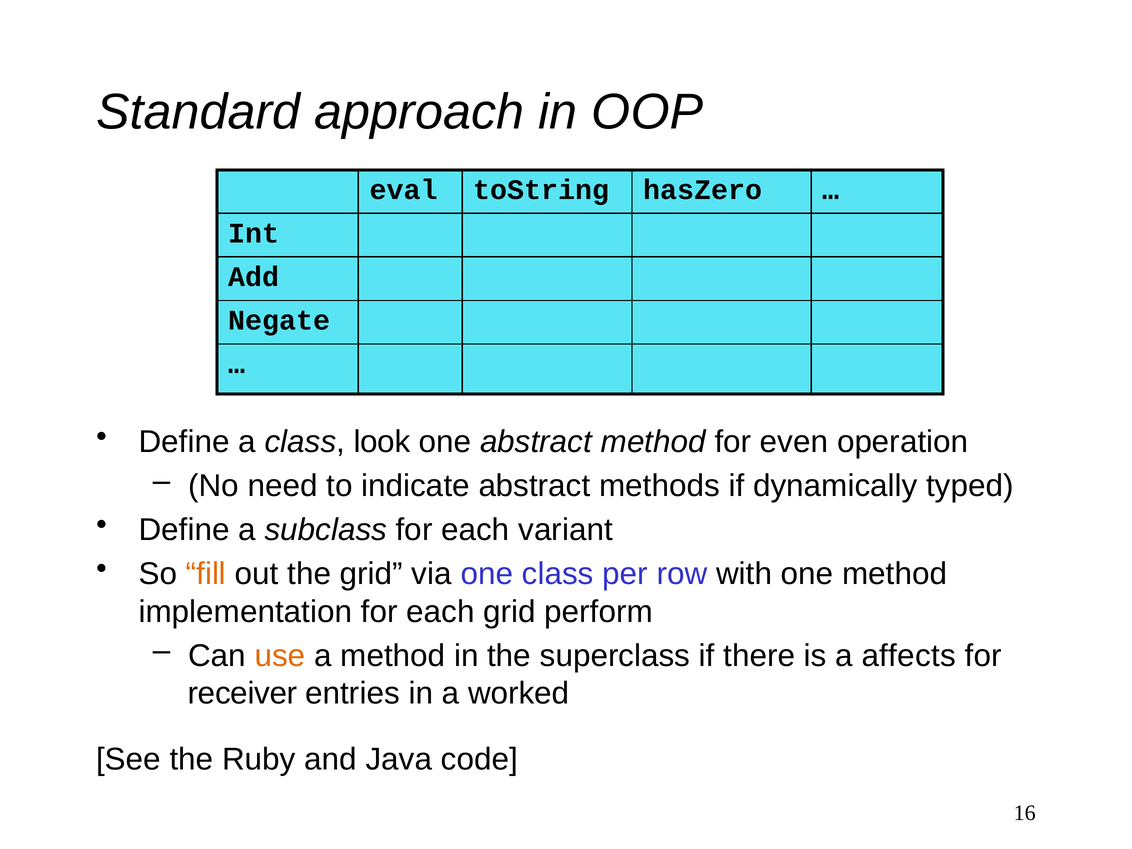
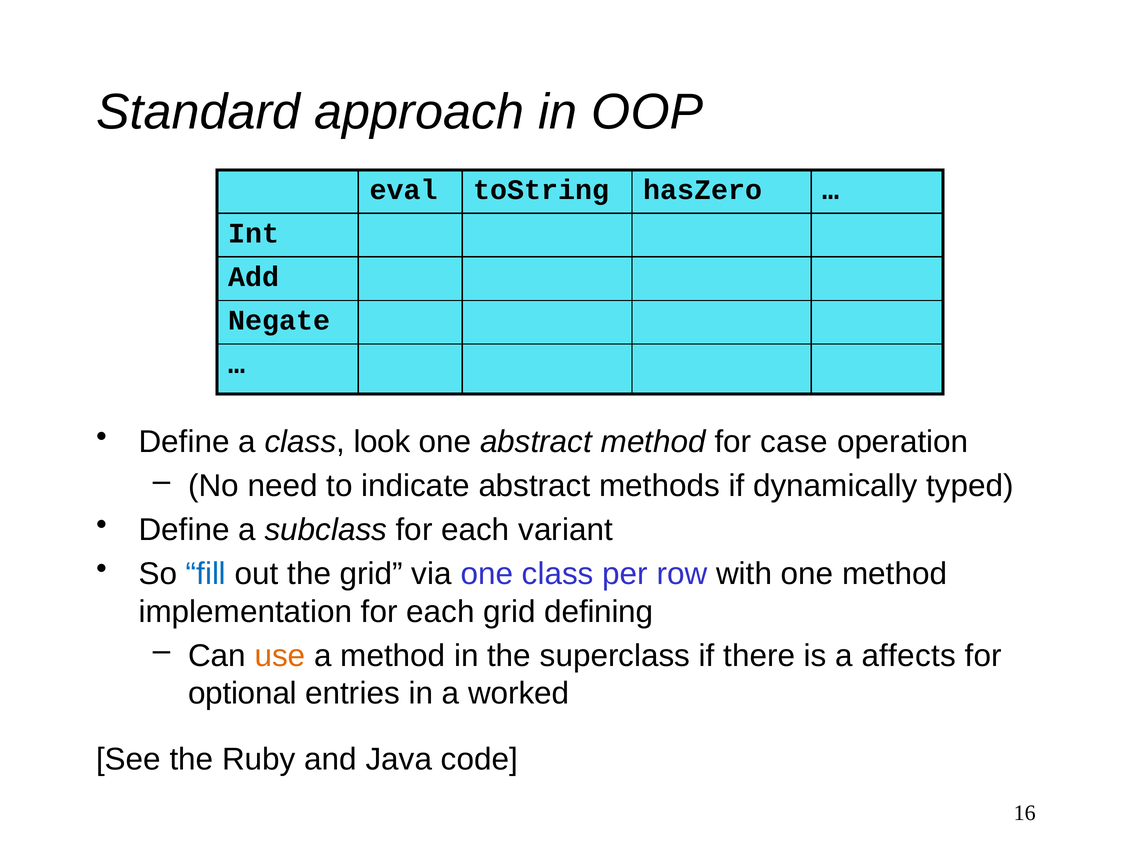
even: even -> case
fill colour: orange -> blue
perform: perform -> defining
receiver: receiver -> optional
